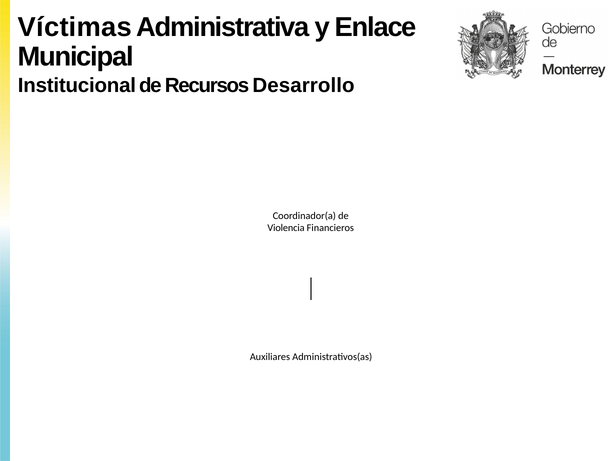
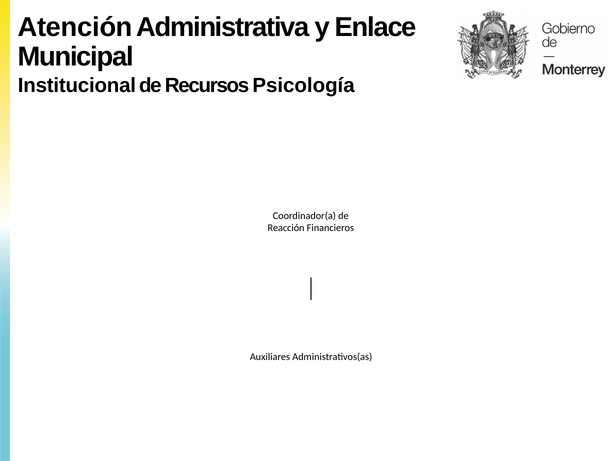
Víctimas: Víctimas -> Atención
Desarrollo: Desarrollo -> Psicología
Violencia: Violencia -> Reacción
